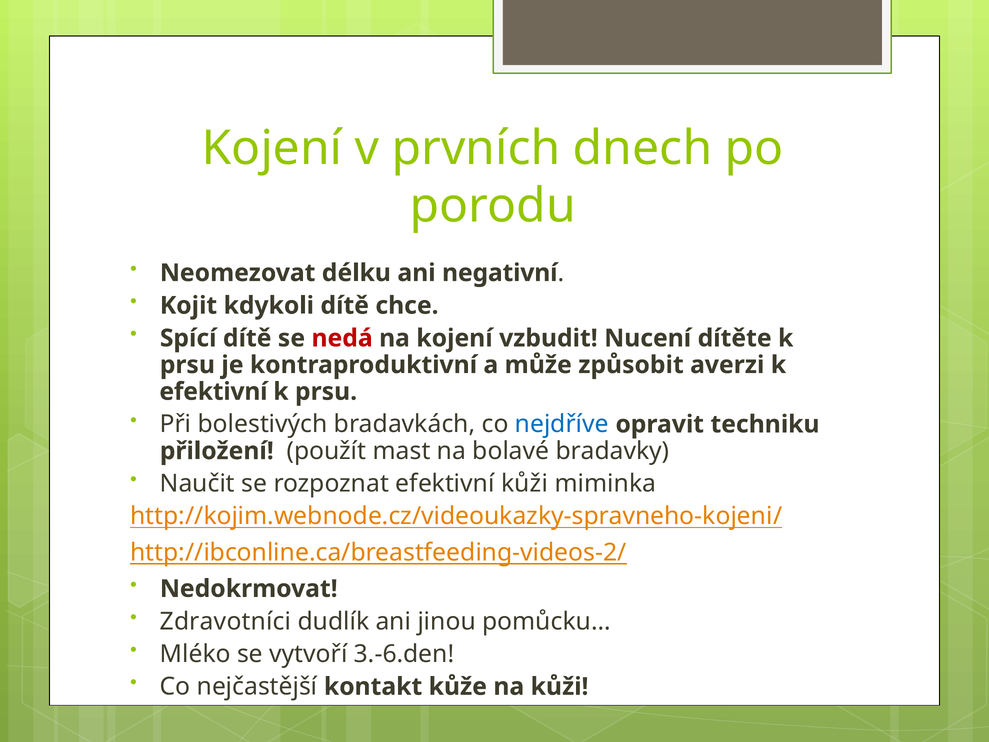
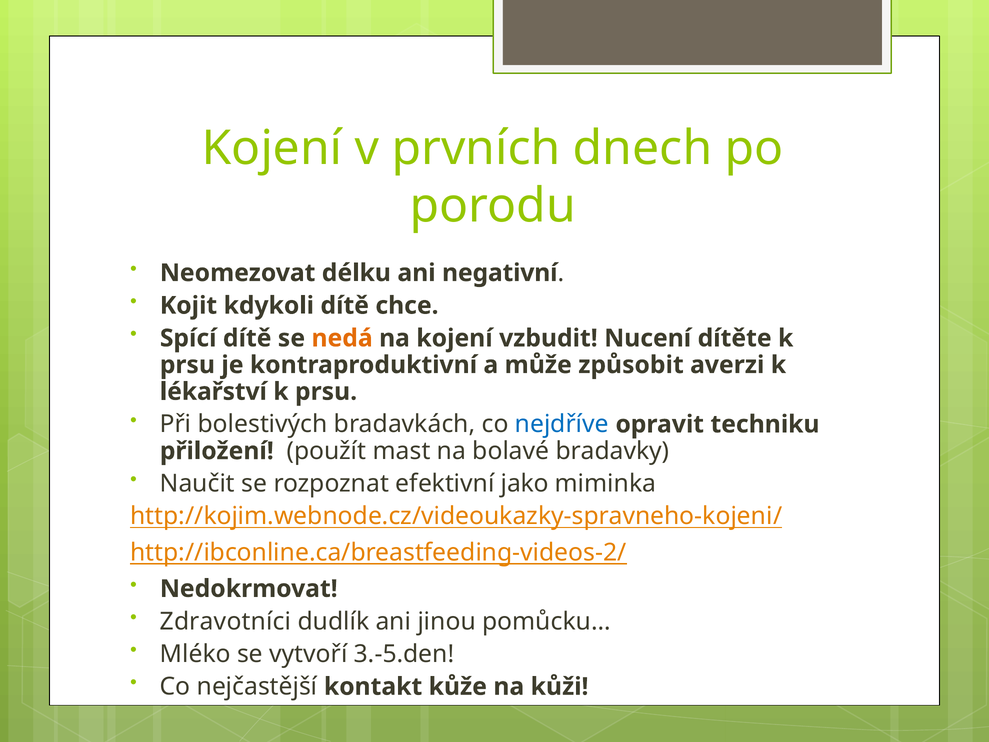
nedá colour: red -> orange
efektivní at (213, 392): efektivní -> lékařství
efektivní kůži: kůži -> jako
3.-6.den: 3.-6.den -> 3.-5.den
